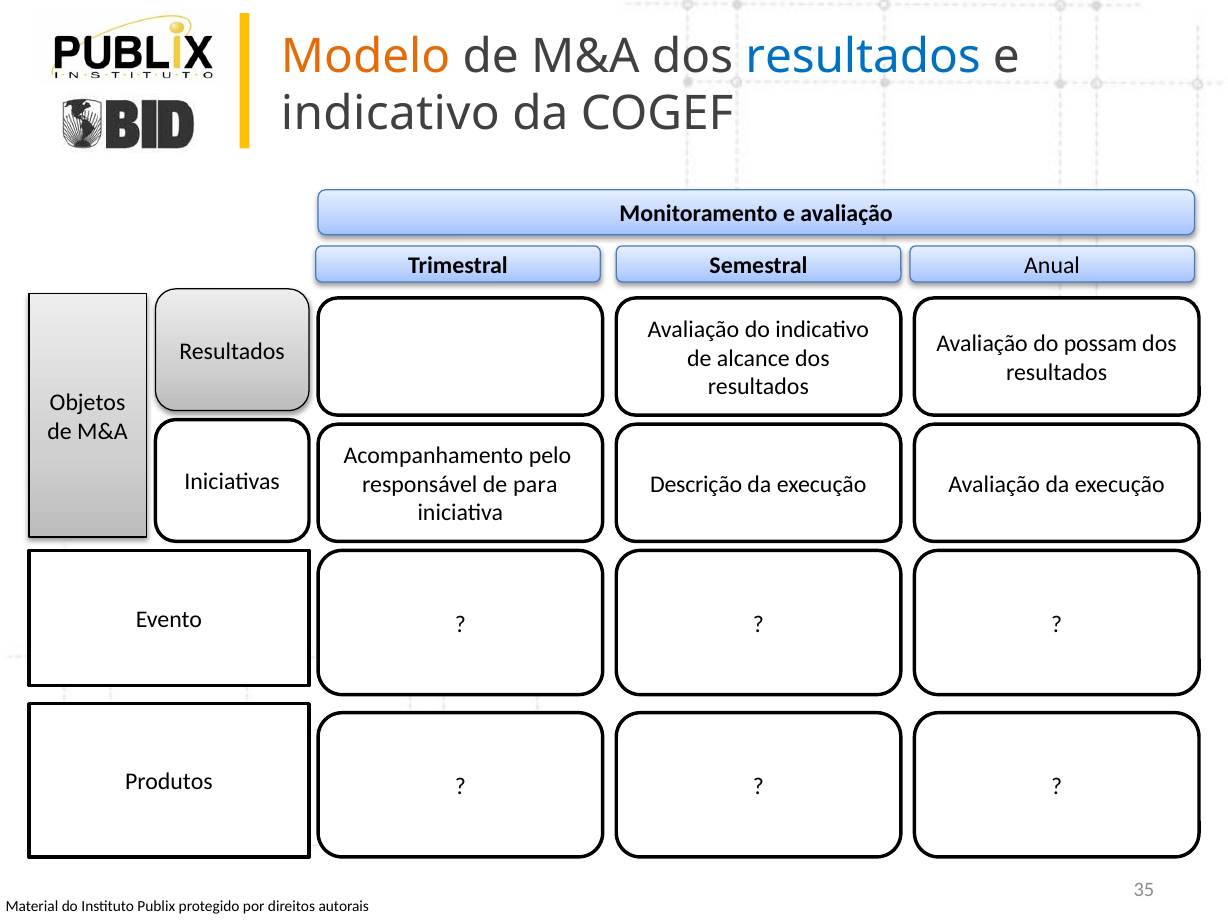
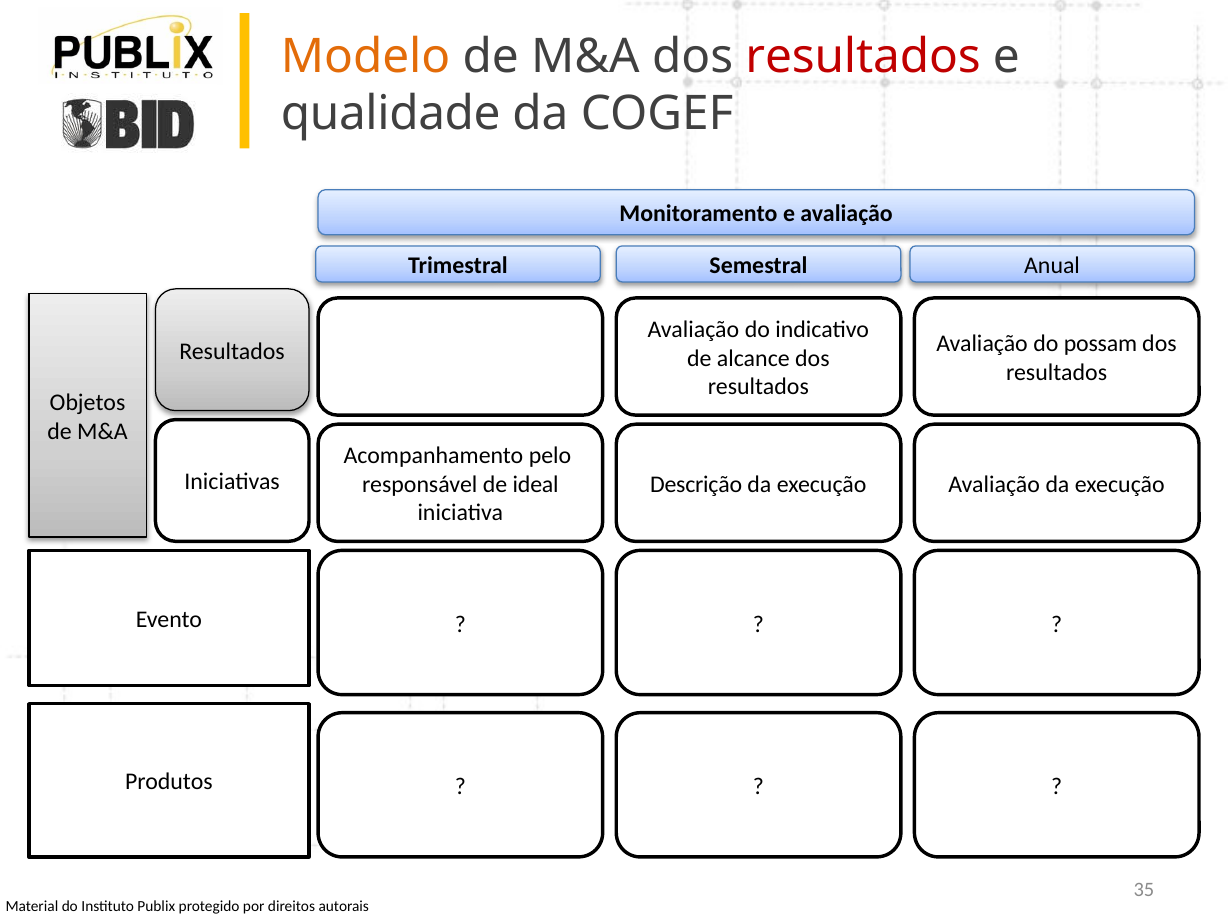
resultados at (863, 57) colour: blue -> red
indicativo at (390, 114): indicativo -> qualidade
para: para -> ideal
